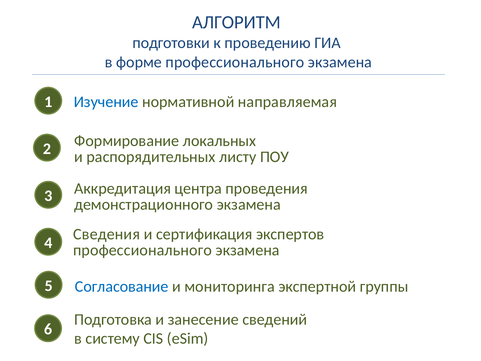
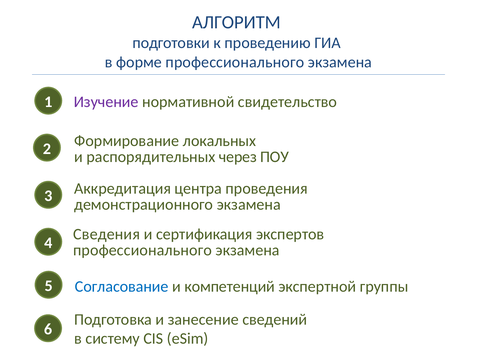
Изучение colour: blue -> purple
направляемая: направляемая -> свидетельство
листу: листу -> через
мониторинга: мониторинга -> компетенций
